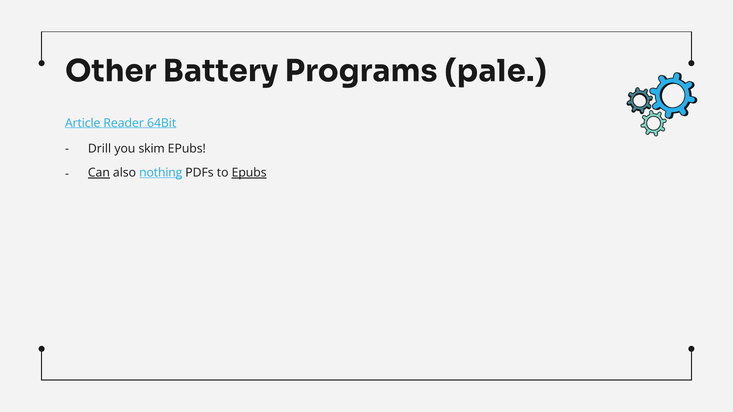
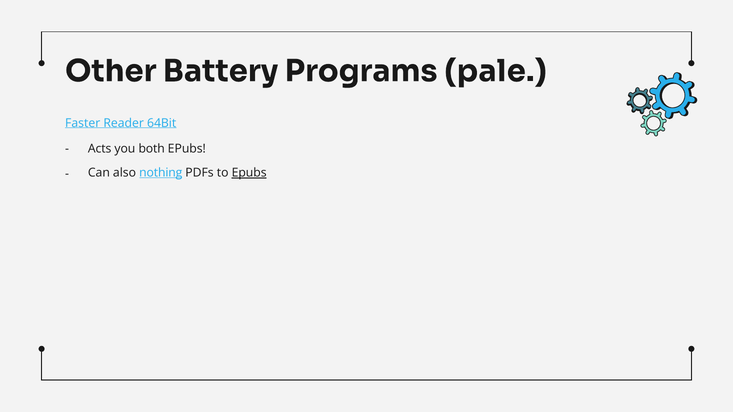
Article: Article -> Faster
Drill: Drill -> Acts
skim: skim -> both
Can underline: present -> none
